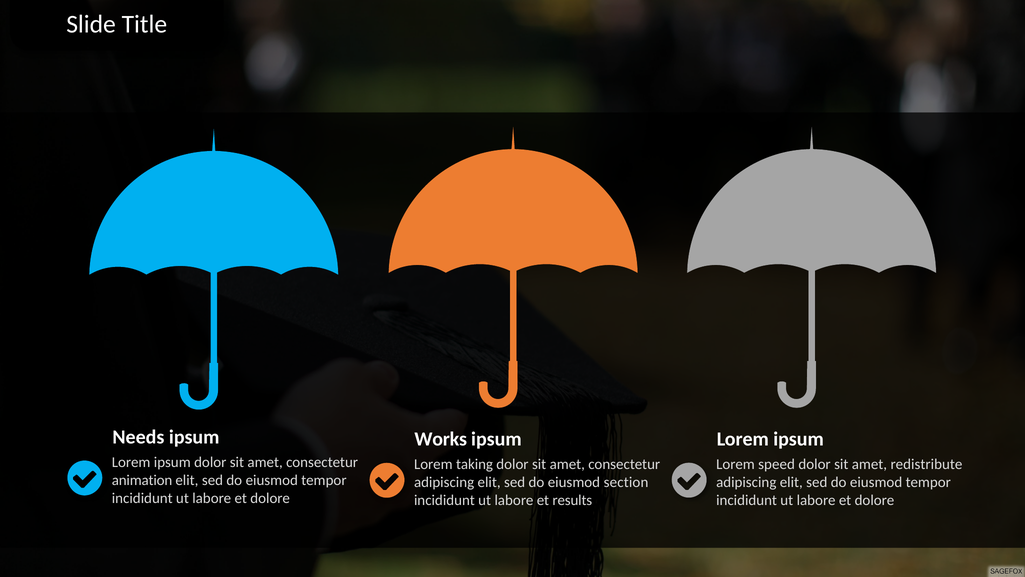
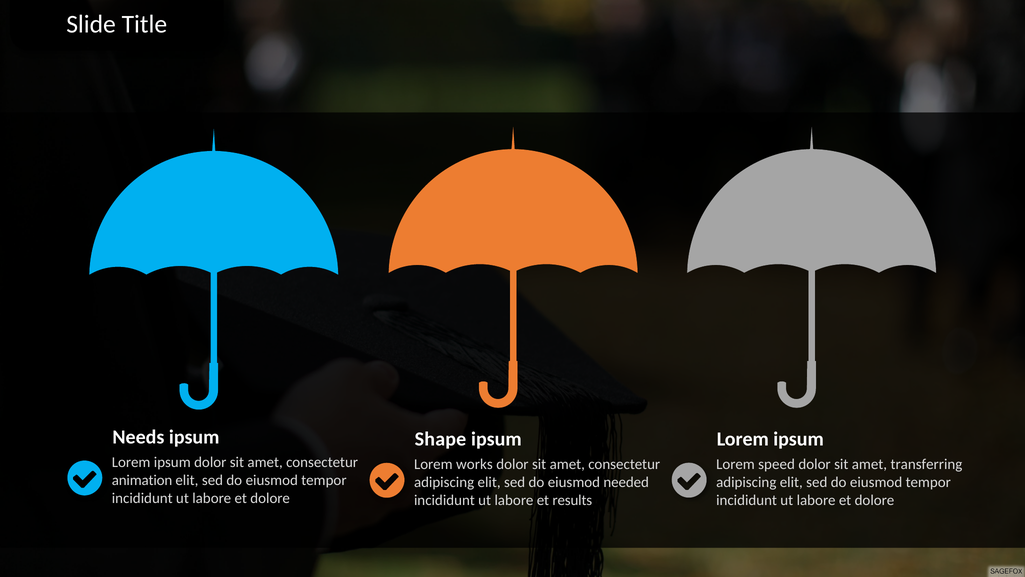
Works: Works -> Shape
redistribute: redistribute -> transferring
taking: taking -> works
section: section -> needed
